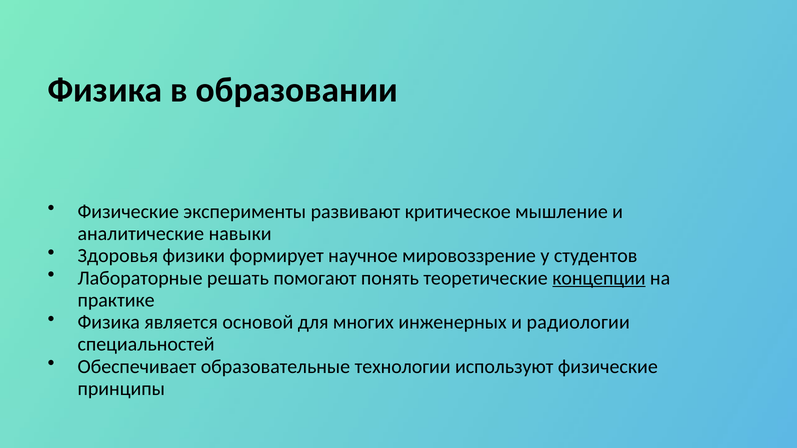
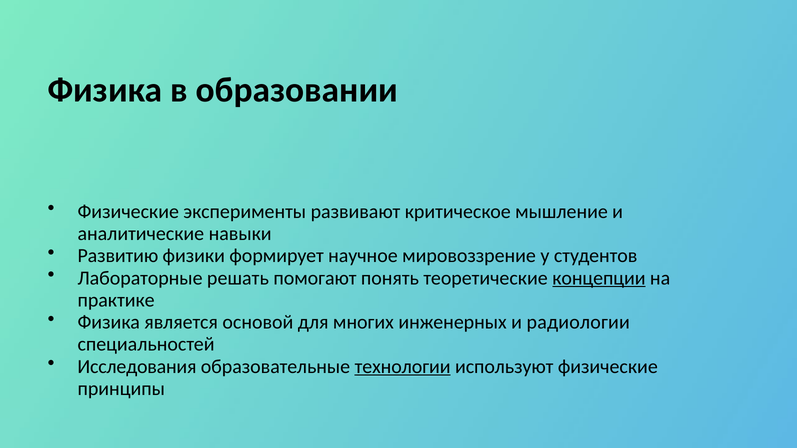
Здоровья: Здоровья -> Развитию
Обеспечивает: Обеспечивает -> Исследования
технологии underline: none -> present
